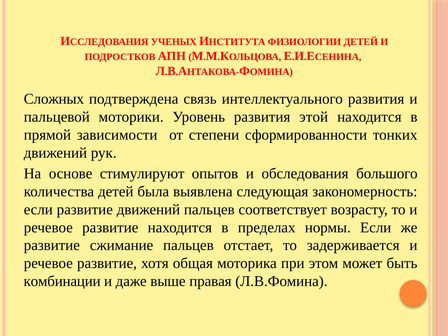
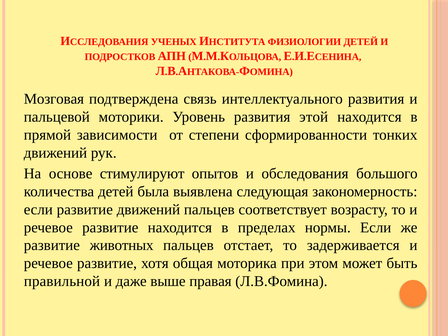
Сложных: Сложных -> Мозговая
сжимание: сжимание -> животных
комбинации: комбинации -> правильной
